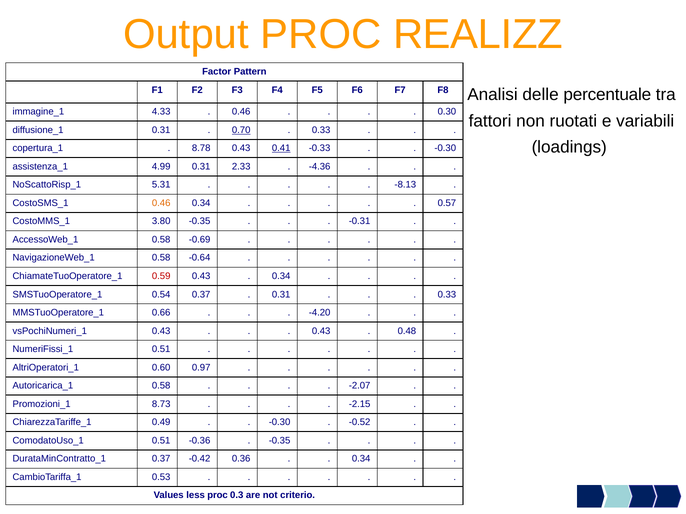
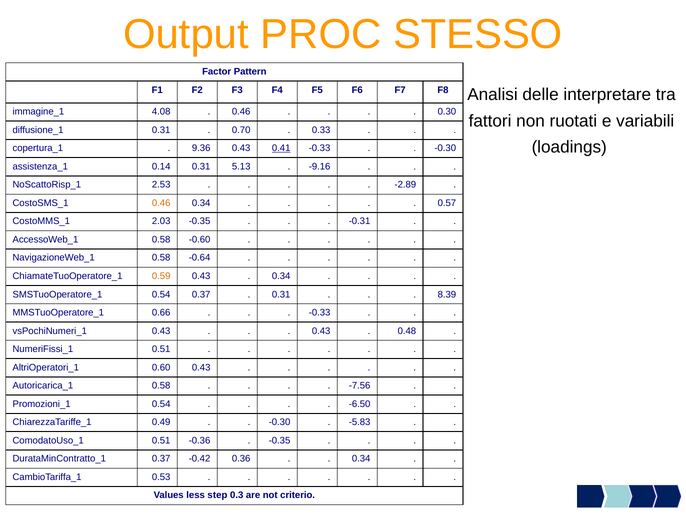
REALIZZ: REALIZZ -> STESSO
percentuale: percentuale -> interpretare
4.33: 4.33 -> 4.08
0.70 underline: present -> none
8.78: 8.78 -> 9.36
4.99: 4.99 -> 0.14
2.33: 2.33 -> 5.13
-4.36: -4.36 -> -9.16
5.31: 5.31 -> 2.53
-8.13: -8.13 -> -2.89
3.80: 3.80 -> 2.03
-0.69: -0.69 -> -0.60
0.59 colour: red -> orange
0.33 at (447, 295): 0.33 -> 8.39
-4.20 at (320, 313): -4.20 -> -0.33
0.60 0.97: 0.97 -> 0.43
-2.07: -2.07 -> -7.56
8.73 at (161, 404): 8.73 -> 0.54
-2.15: -2.15 -> -6.50
-0.52: -0.52 -> -5.83
less proc: proc -> step
